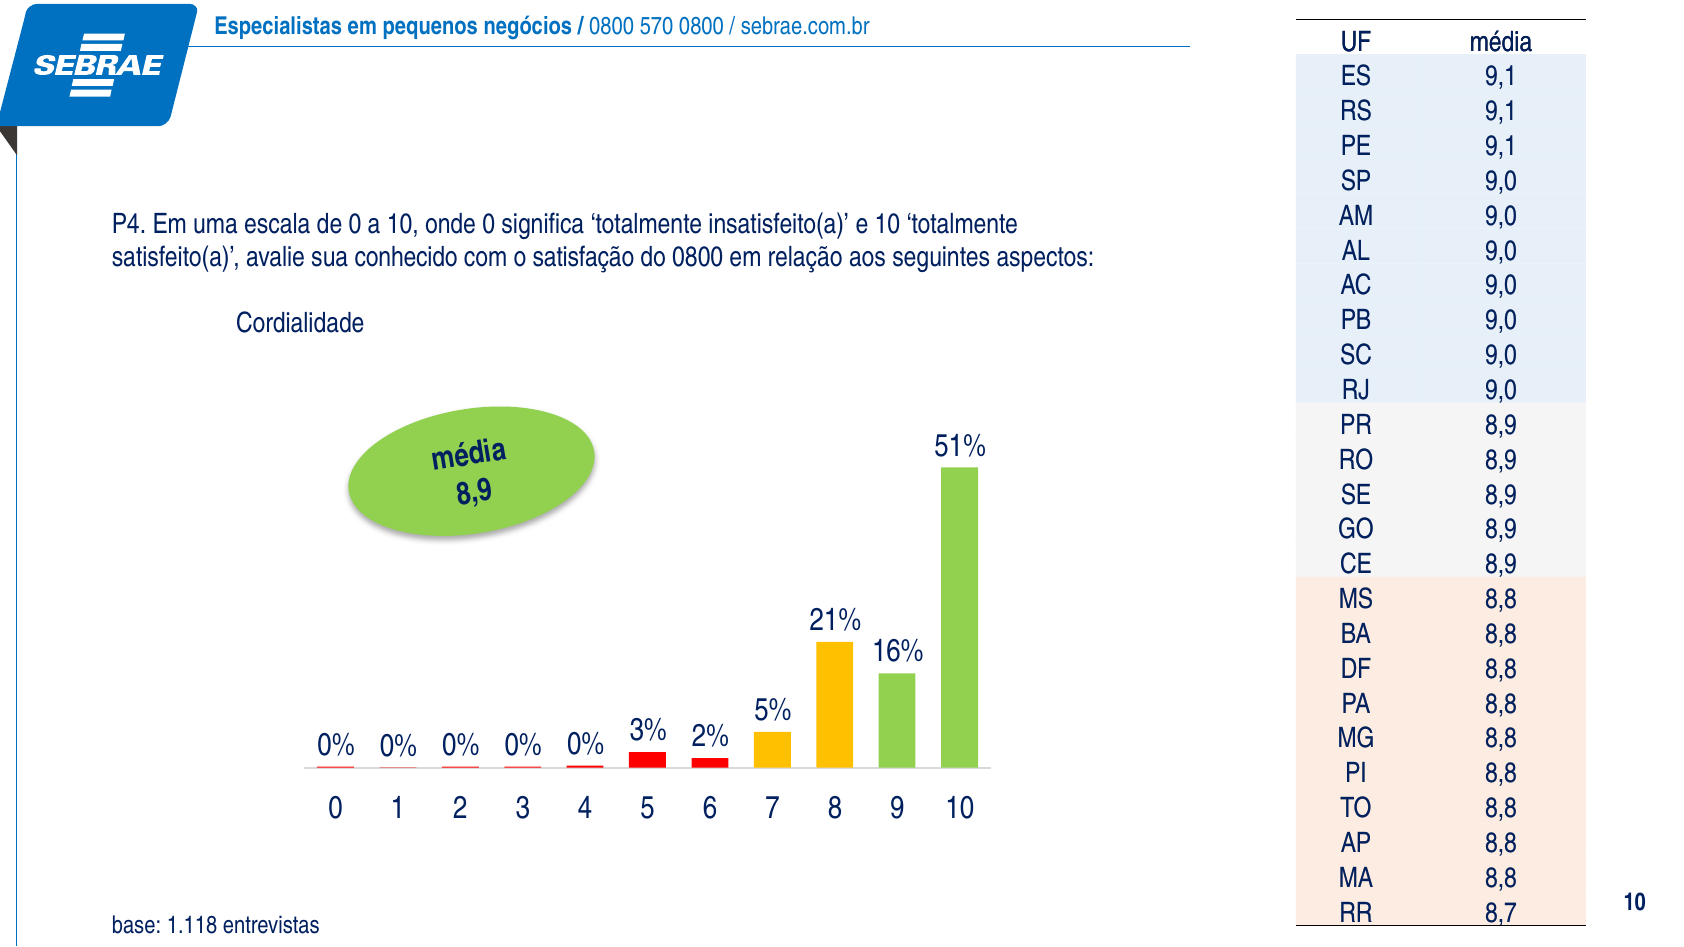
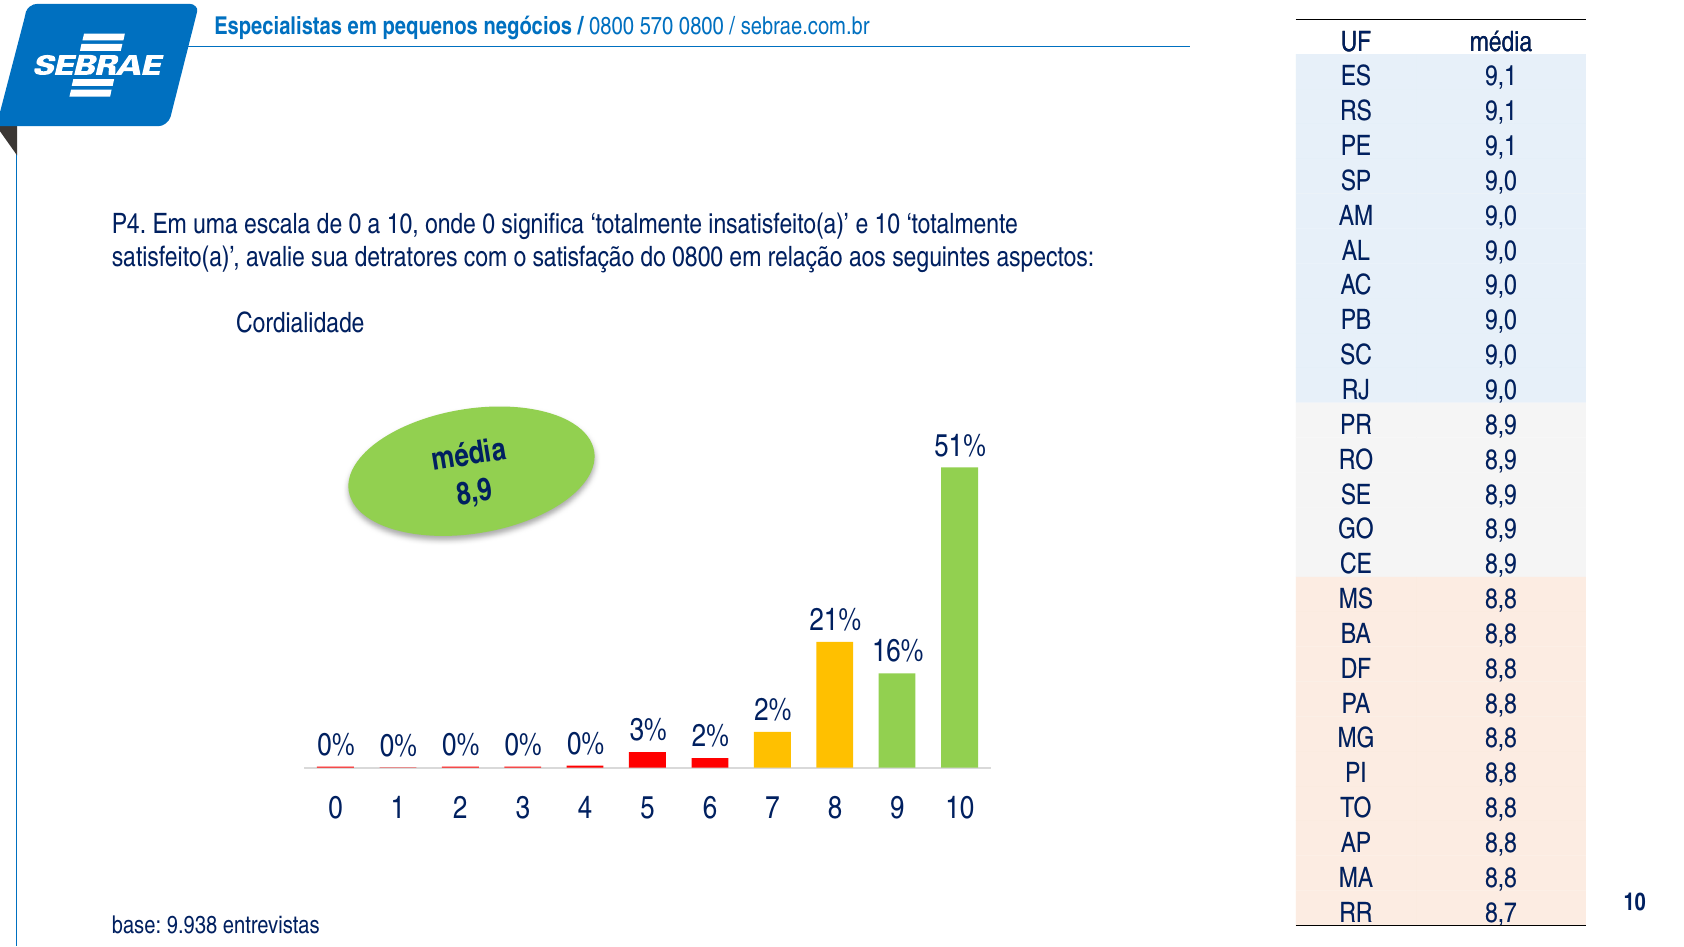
conhecido: conhecido -> detratores
5% at (773, 710): 5% -> 2%
1.118: 1.118 -> 9.938
